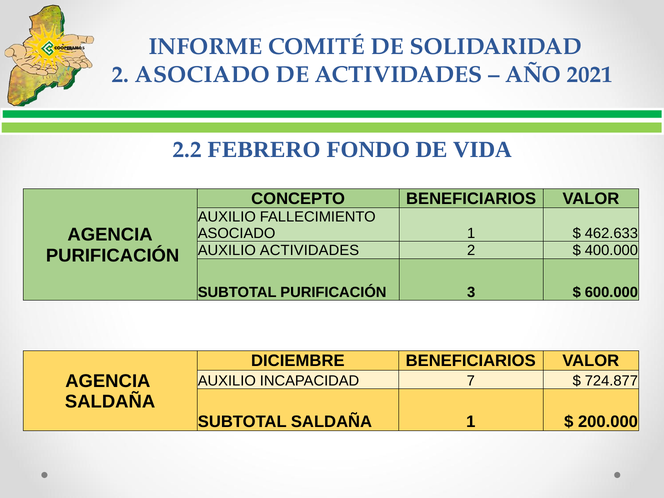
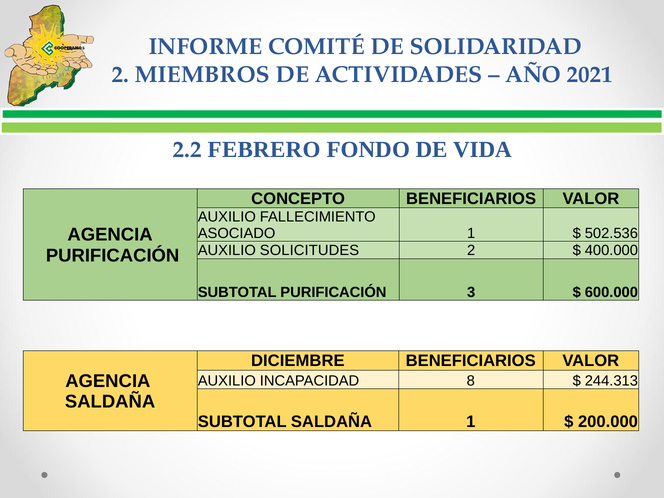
2 ASOCIADO: ASOCIADO -> MIEMBROS
462.633: 462.633 -> 502.536
AUXILIO ACTIVIDADES: ACTIVIDADES -> SOLICITUDES
7: 7 -> 8
724.877: 724.877 -> 244.313
